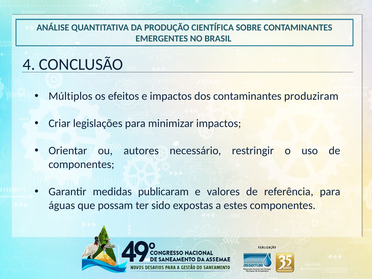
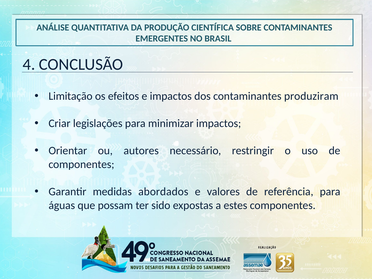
Múltiplos: Múltiplos -> Limitação
publicaram: publicaram -> abordados
